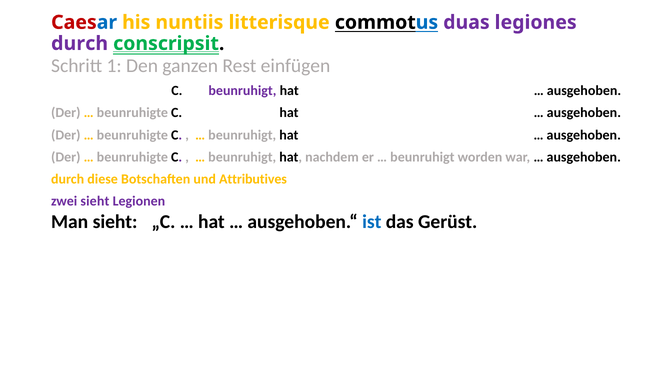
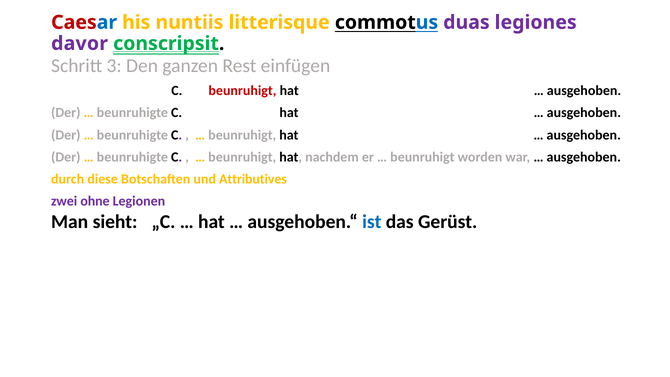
durch at (80, 43): durch -> davor
1: 1 -> 3
beunruhigt at (242, 91) colour: purple -> red
zwei sieht: sieht -> ohne
